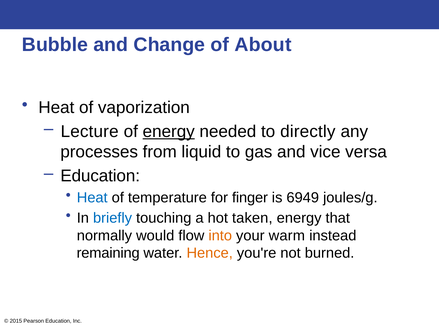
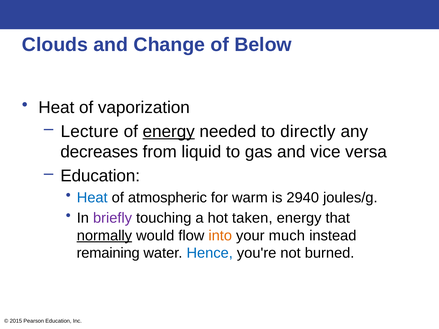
Bubble: Bubble -> Clouds
About: About -> Below
processes: processes -> decreases
temperature: temperature -> atmospheric
finger: finger -> warm
6949: 6949 -> 2940
briefly colour: blue -> purple
normally underline: none -> present
warm: warm -> much
Hence colour: orange -> blue
